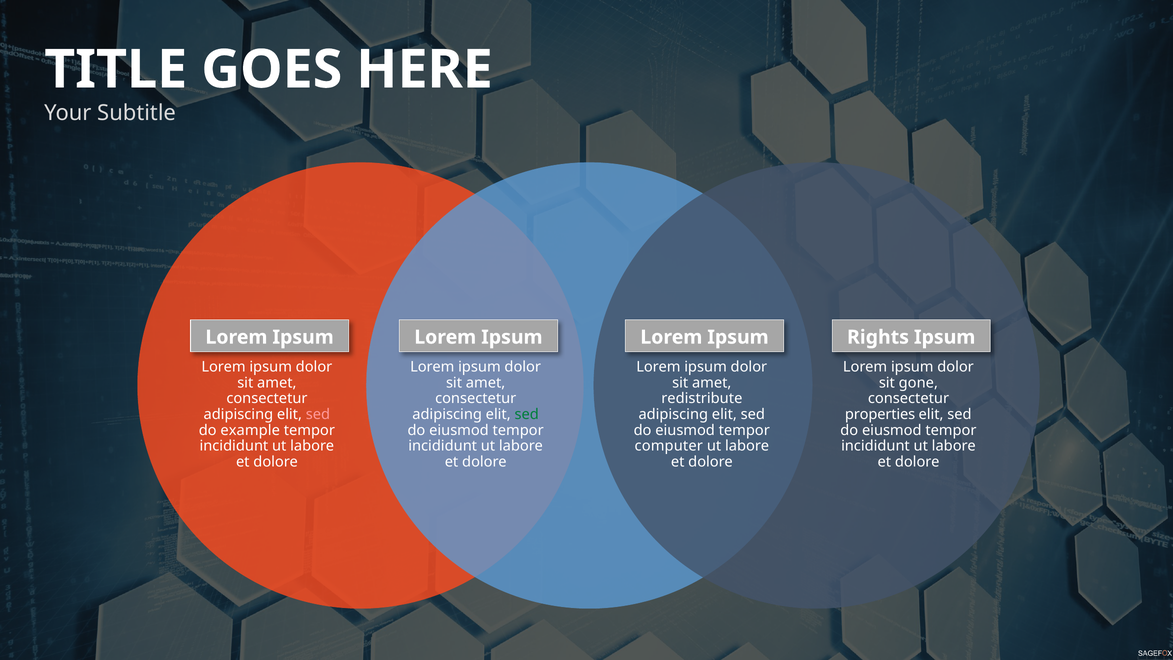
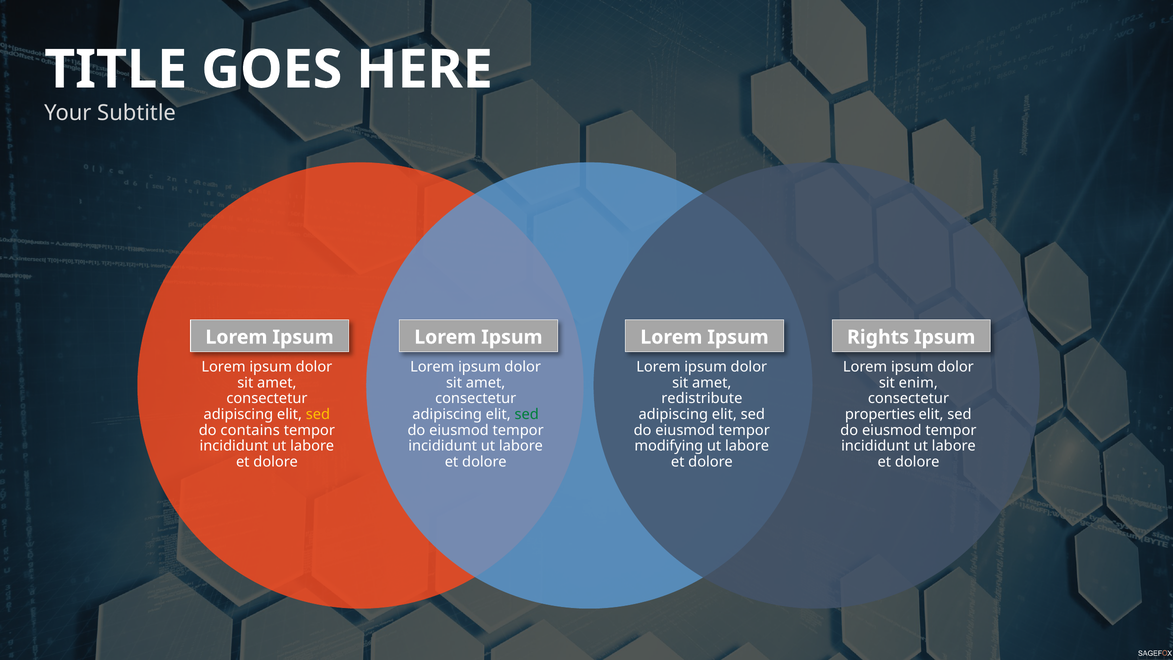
gone: gone -> enim
sed at (318, 414) colour: pink -> yellow
example: example -> contains
computer: computer -> modifying
